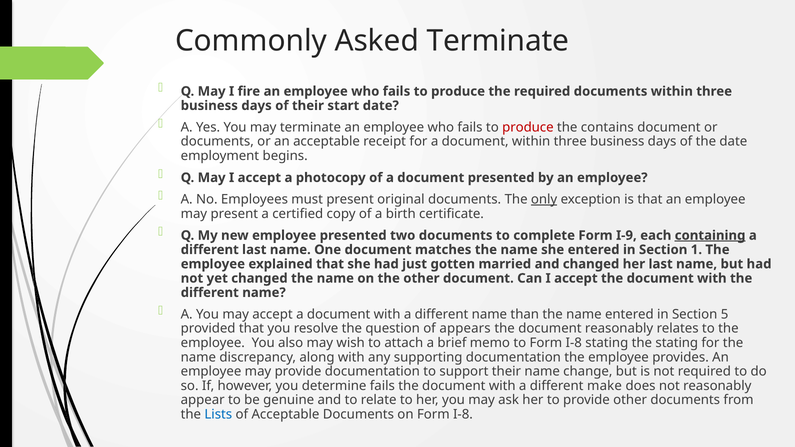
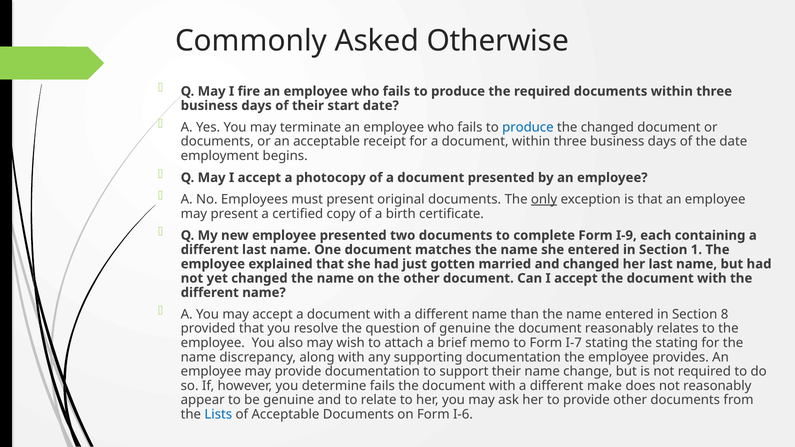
Asked Terminate: Terminate -> Otherwise
produce at (528, 127) colour: red -> blue
the contains: contains -> changed
containing underline: present -> none
5: 5 -> 8
of appears: appears -> genuine
to Form I-8: I-8 -> I-7
on Form I-8: I-8 -> I-6
